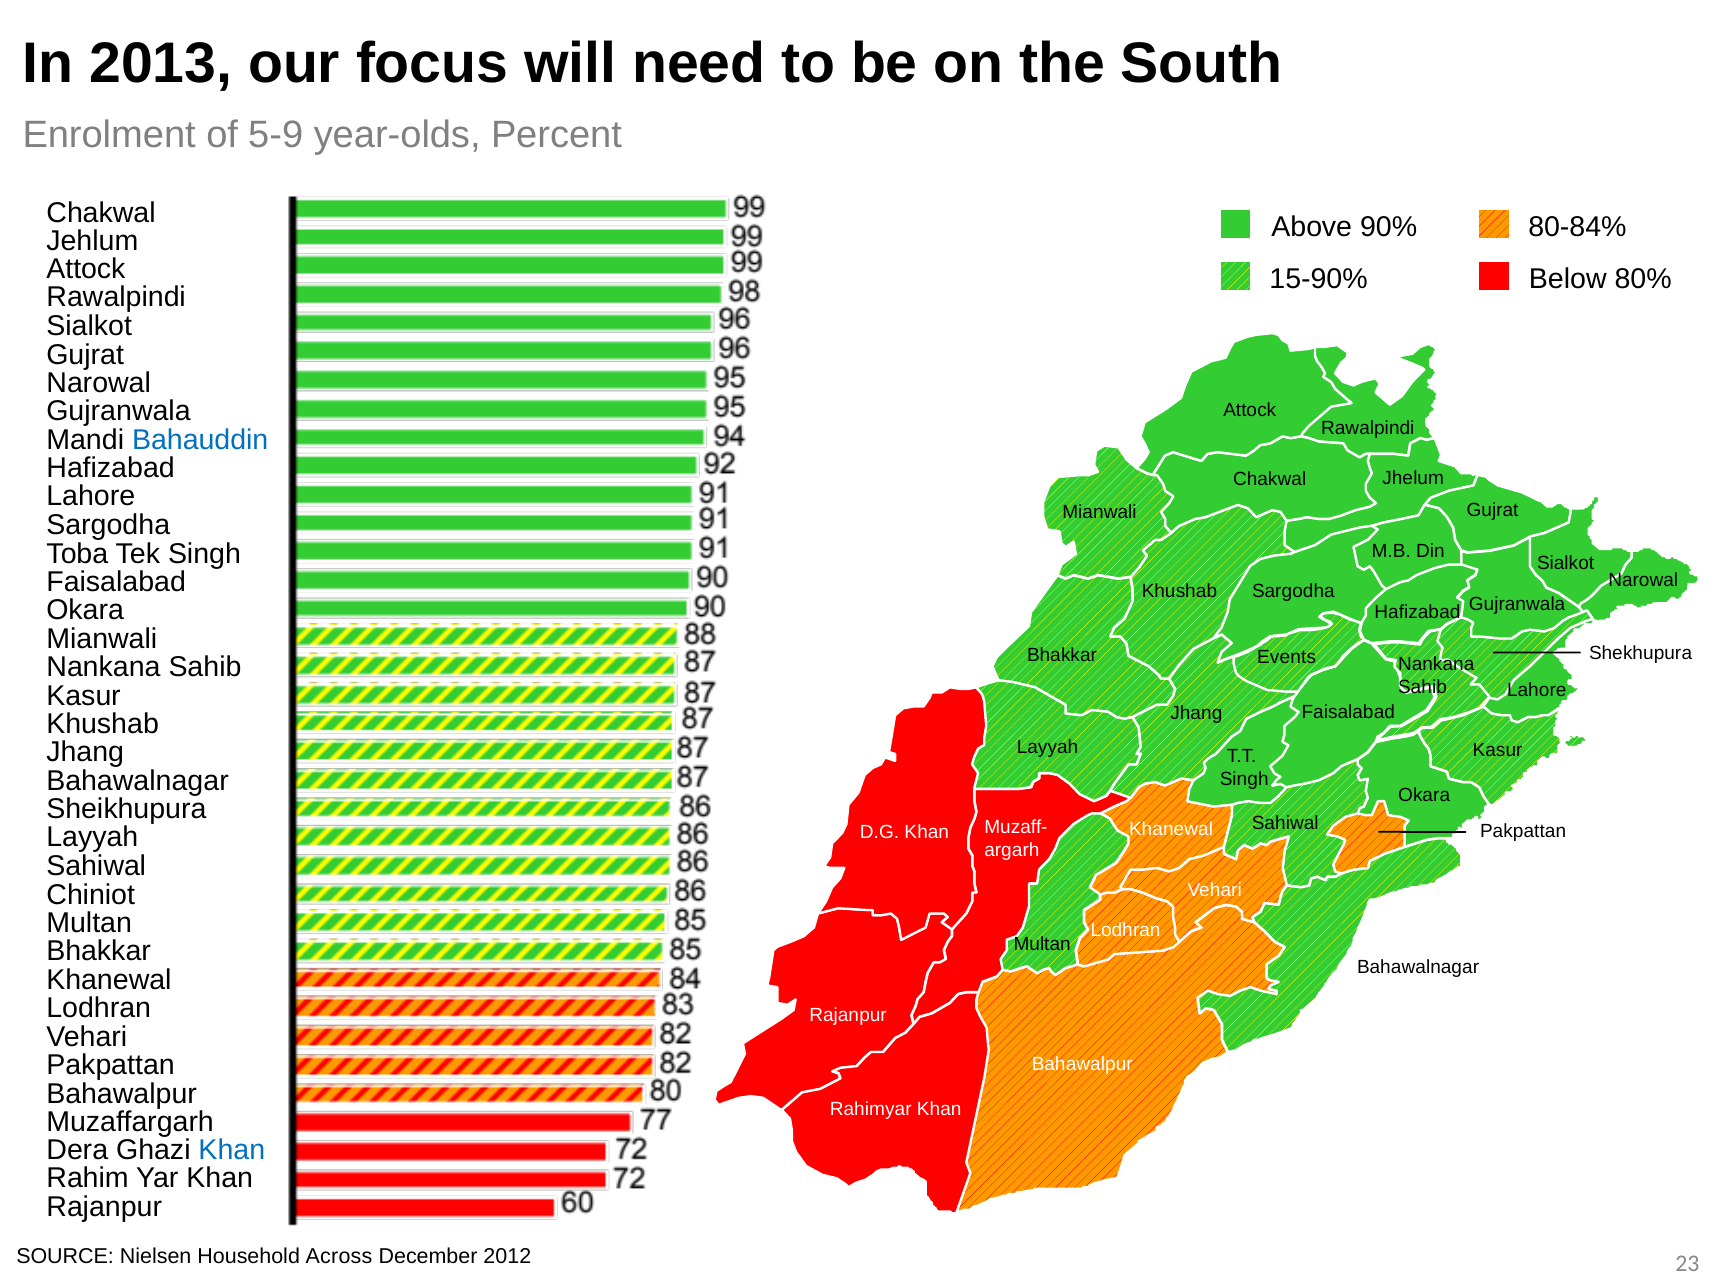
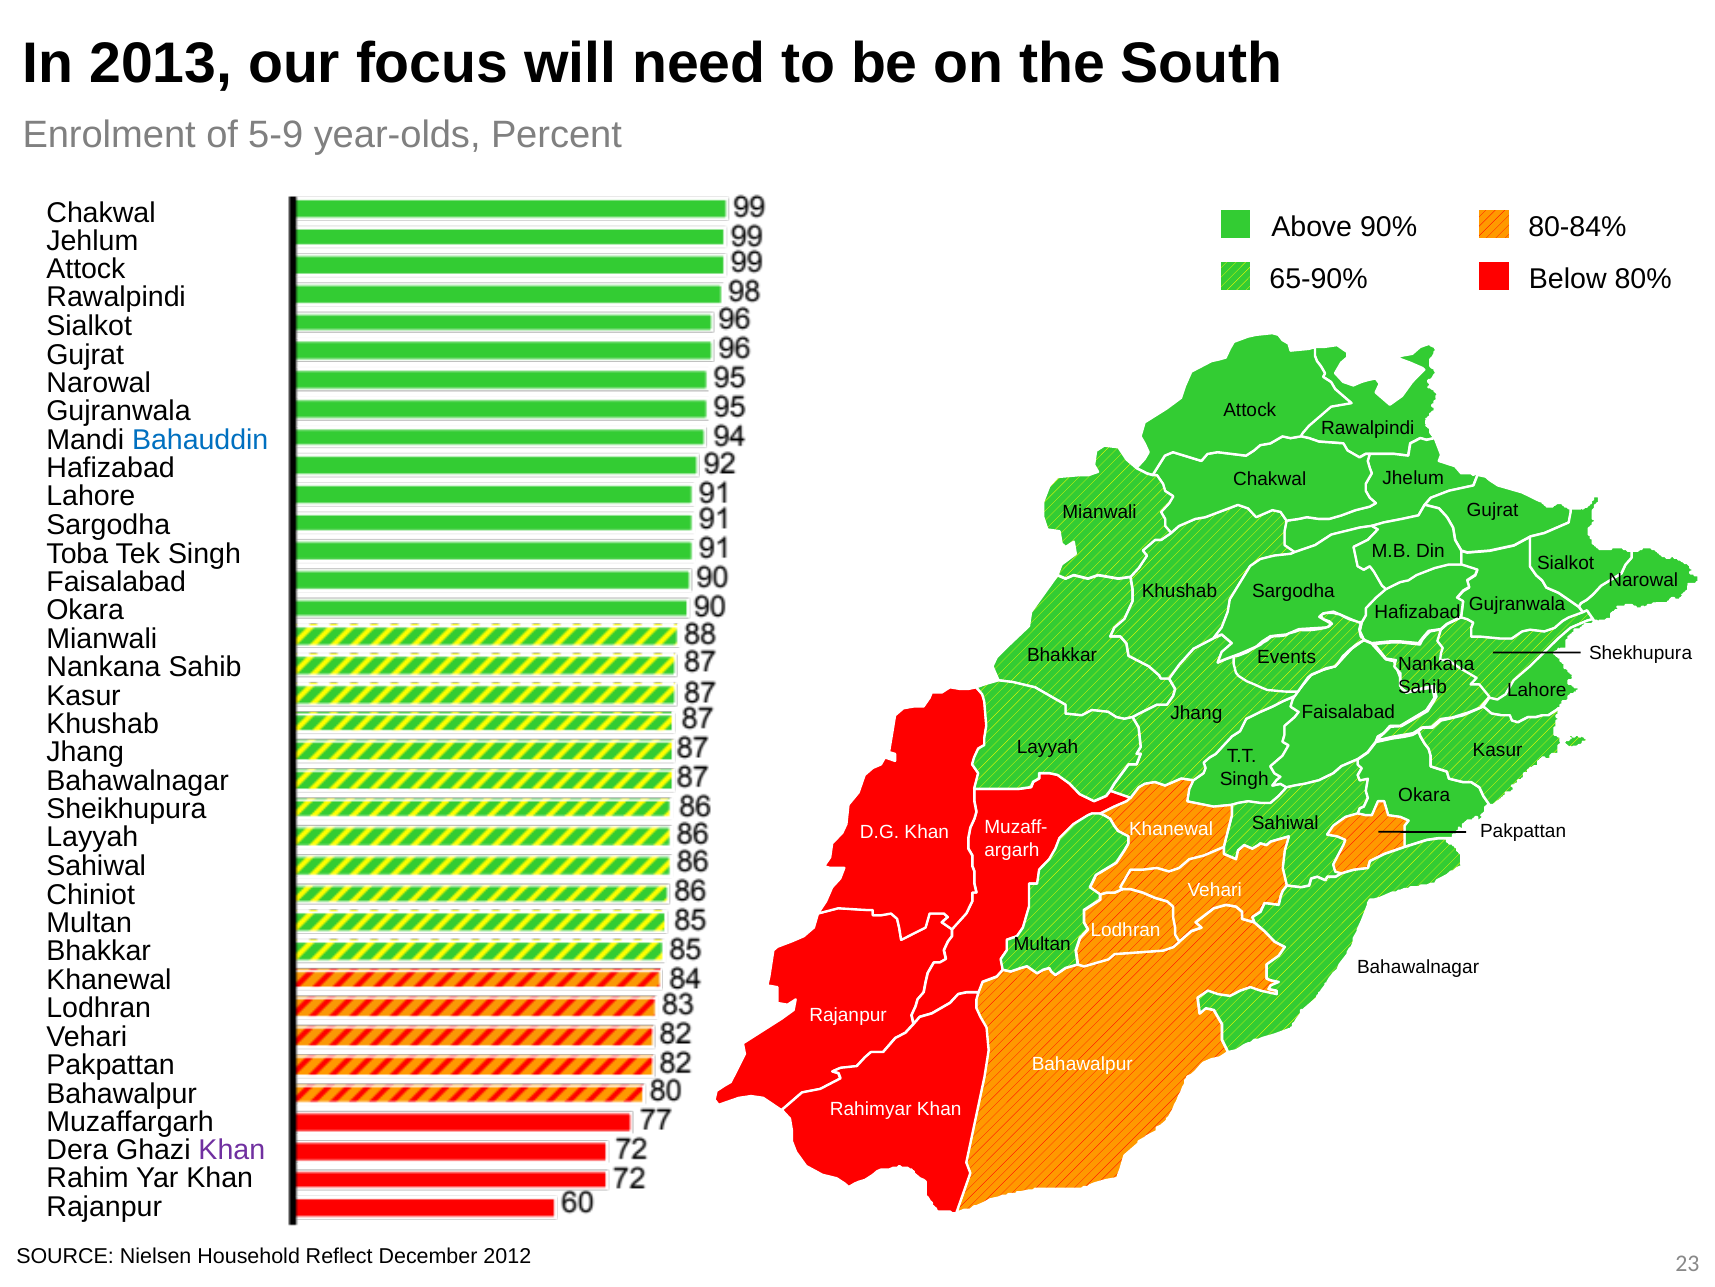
15-90%: 15-90% -> 65-90%
Khan at (232, 1149) colour: blue -> purple
Across: Across -> Reflect
